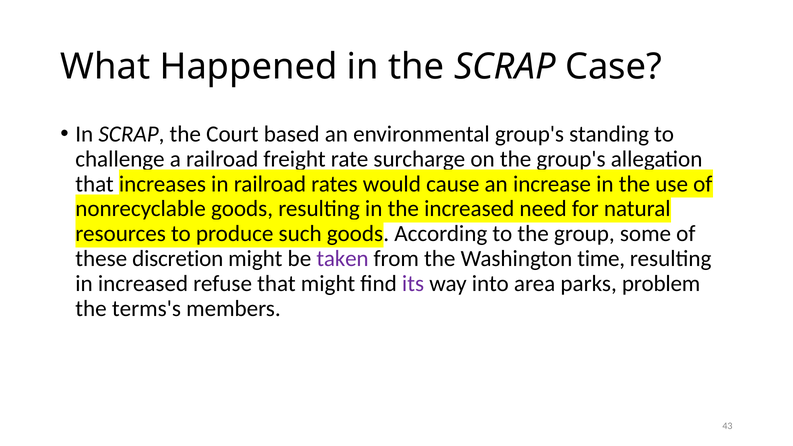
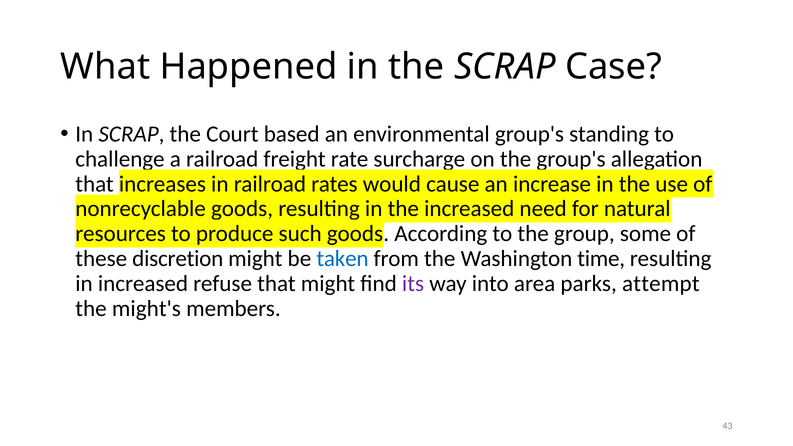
taken colour: purple -> blue
problem: problem -> attempt
terms's: terms's -> might's
